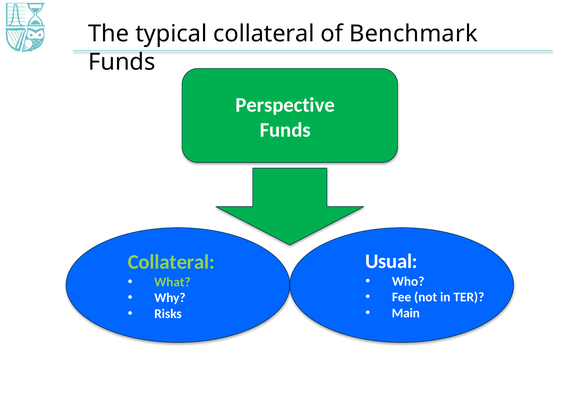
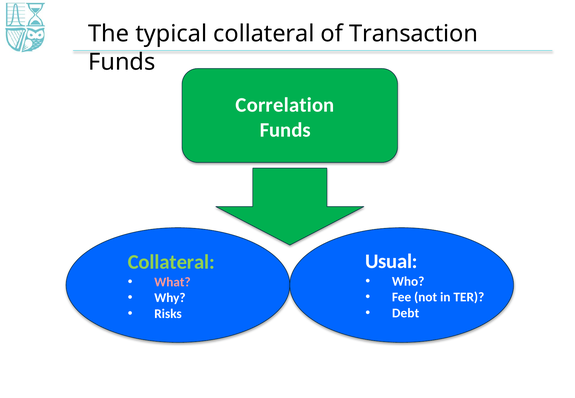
Benchmark: Benchmark -> Transaction
Perspective: Perspective -> Correlation
What colour: light green -> pink
Main: Main -> Debt
